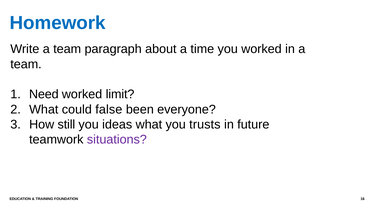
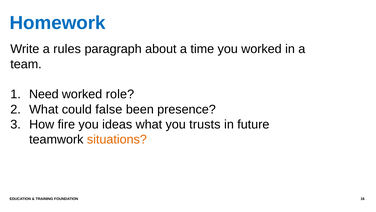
Write a team: team -> rules
limit: limit -> role
everyone: everyone -> presence
still: still -> fire
situations colour: purple -> orange
